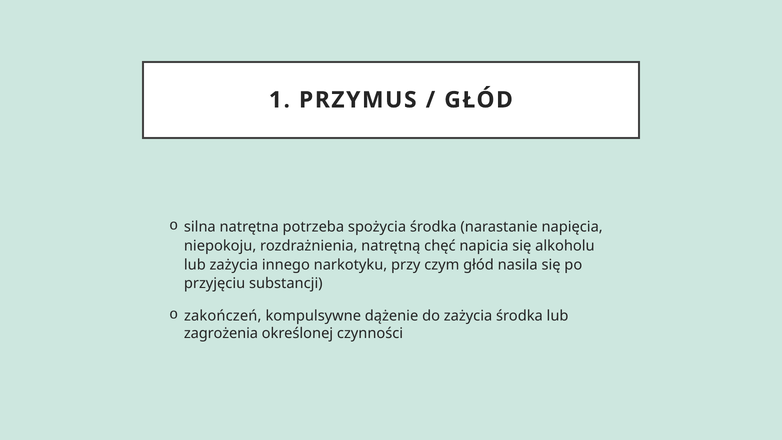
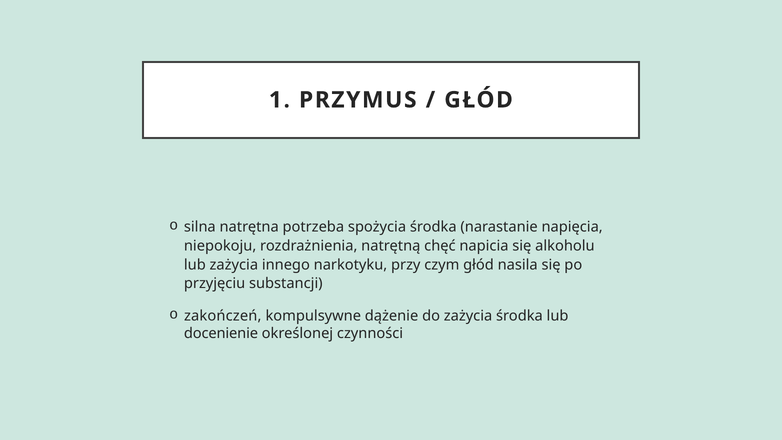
zagrożenia: zagrożenia -> docenienie
